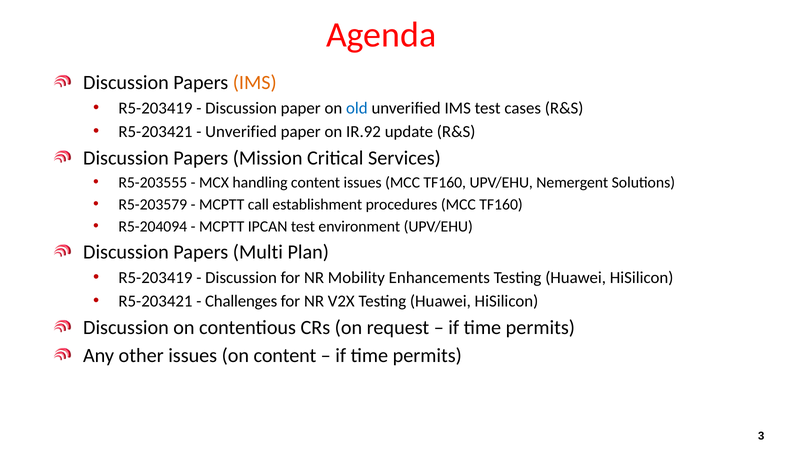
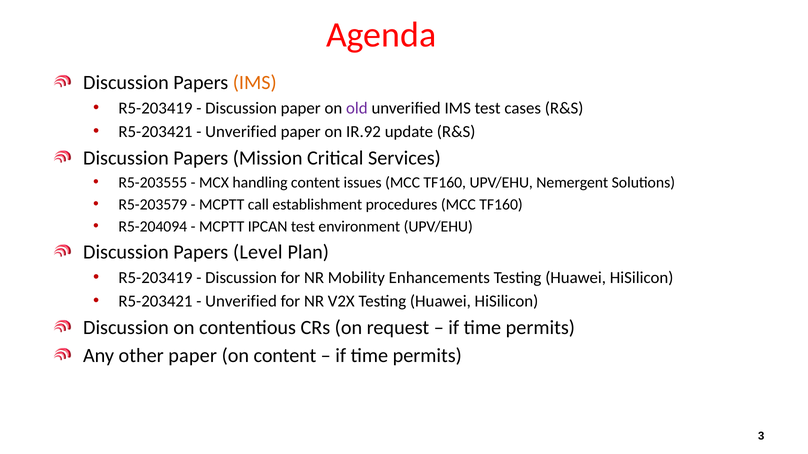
old colour: blue -> purple
Multi: Multi -> Level
Challenges at (241, 301): Challenges -> Unverified
other issues: issues -> paper
